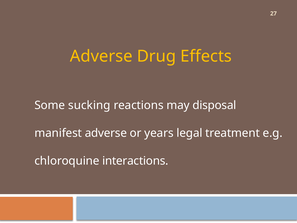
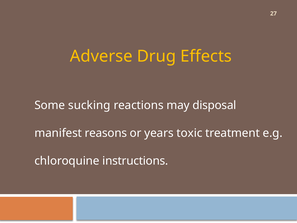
manifest adverse: adverse -> reasons
legal: legal -> toxic
interactions: interactions -> instructions
